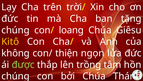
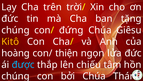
loang: loang -> đứng
không: không -> hoàng
được colour: light green -> light blue
trồng: trồng -> chiếu
